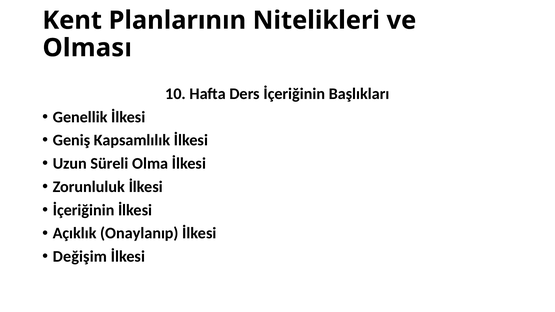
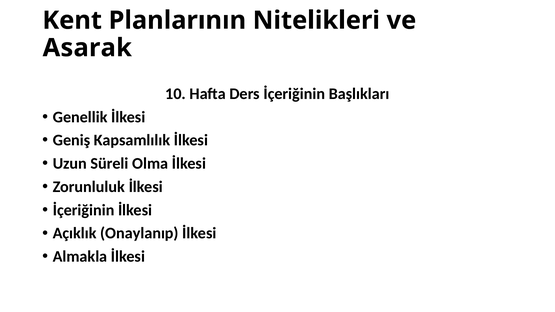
Olması: Olması -> Asarak
Değişim: Değişim -> Almakla
